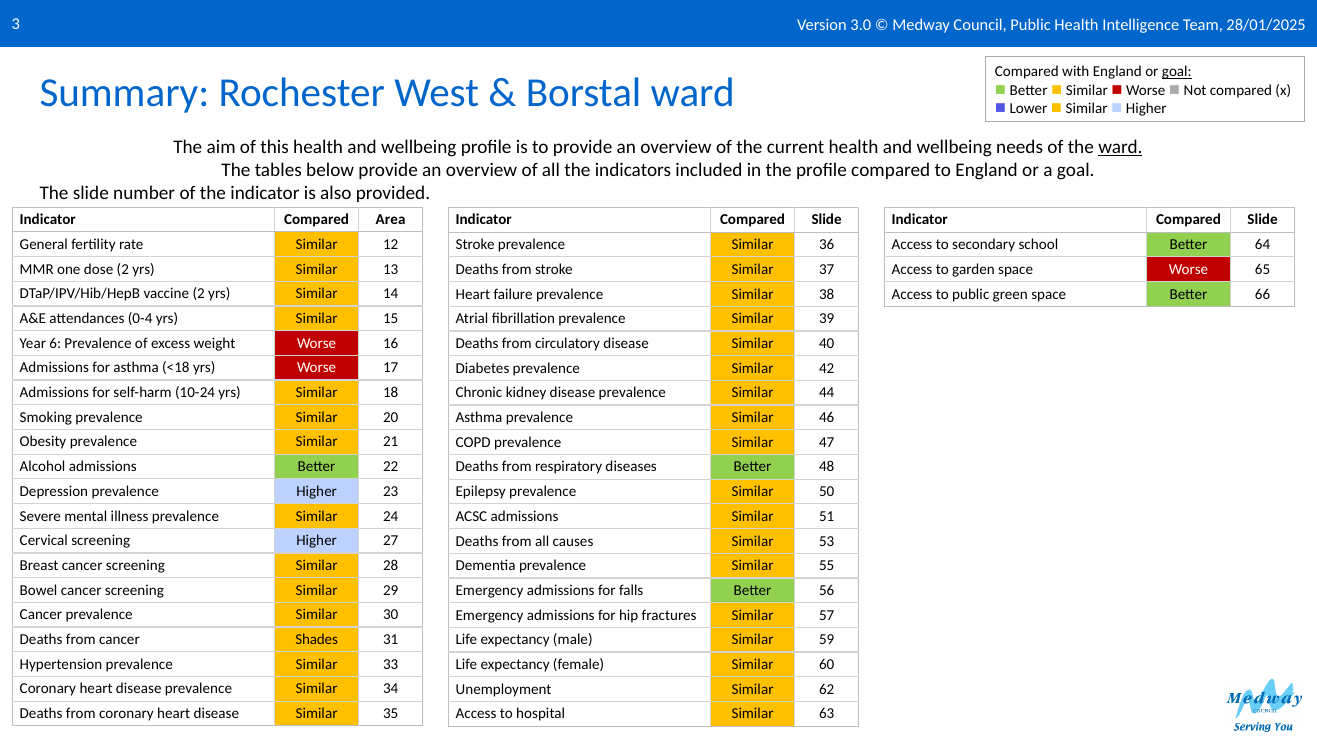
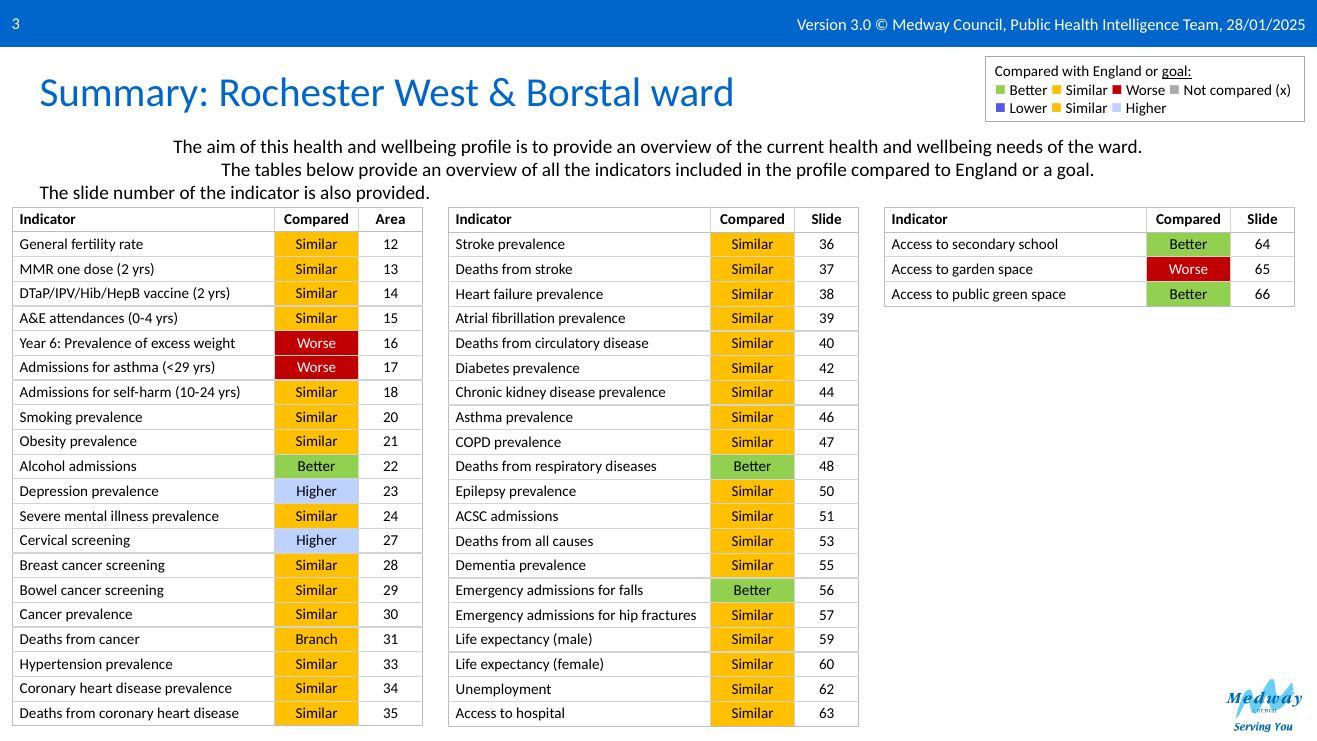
ward at (1120, 147) underline: present -> none
<18: <18 -> <29
Shades: Shades -> Branch
